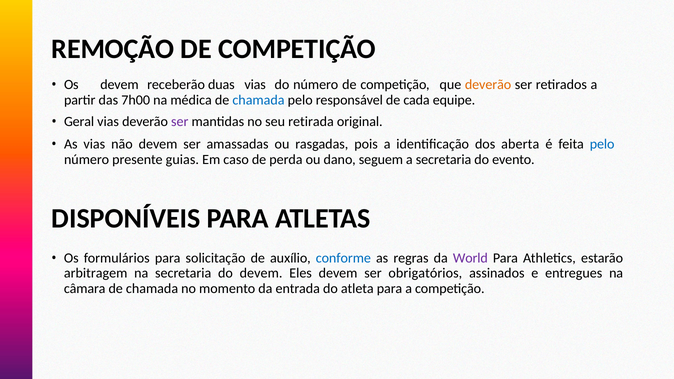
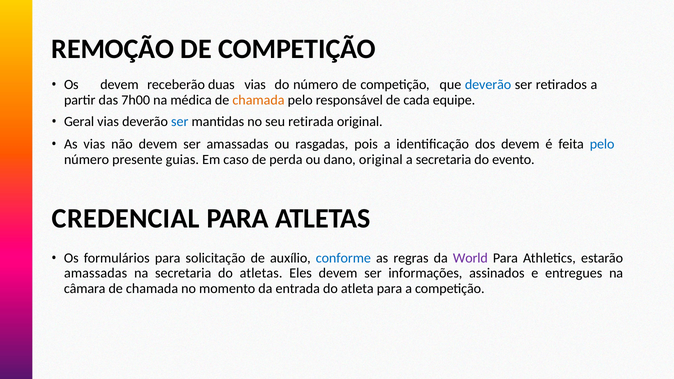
deverão at (488, 85) colour: orange -> blue
chamada at (258, 100) colour: blue -> orange
ser at (180, 122) colour: purple -> blue
dos aberta: aberta -> devem
dano seguem: seguem -> original
DISPONÍVEIS: DISPONÍVEIS -> CREDENCIAL
arbitragem at (96, 273): arbitragem -> amassadas
do devem: devem -> atletas
obrigatórios: obrigatórios -> informações
